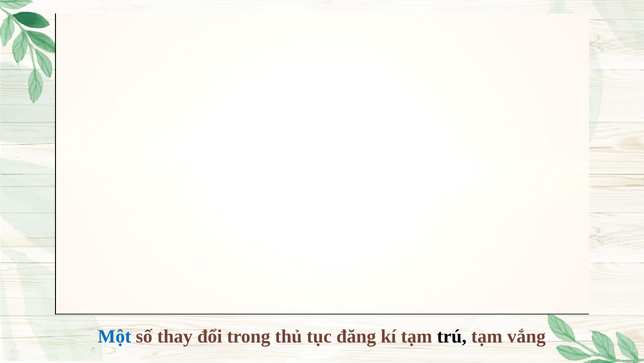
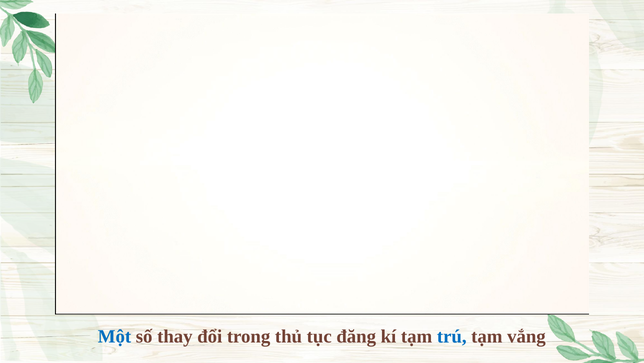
trú colour: black -> blue
